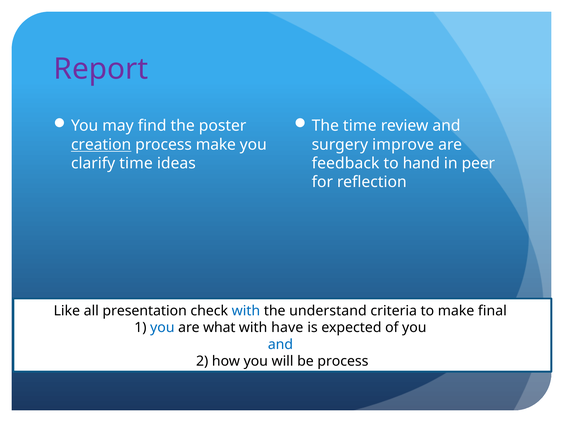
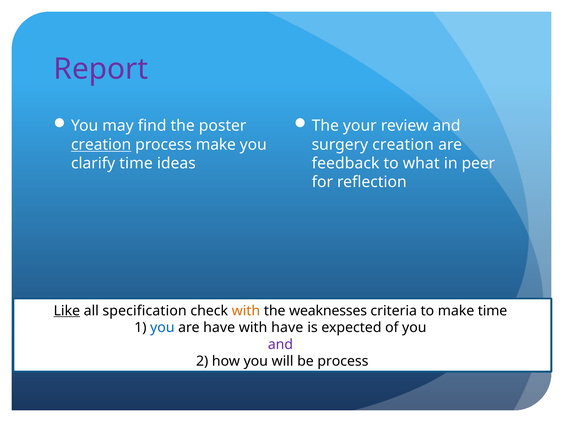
The time: time -> your
surgery improve: improve -> creation
hand: hand -> what
Like underline: none -> present
presentation: presentation -> specification
with at (246, 311) colour: blue -> orange
understand: understand -> weaknesses
make final: final -> time
are what: what -> have
and at (280, 345) colour: blue -> purple
